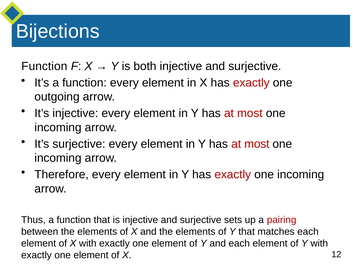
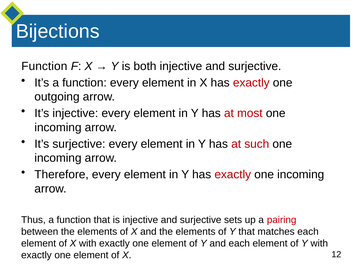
most at (257, 144): most -> such
